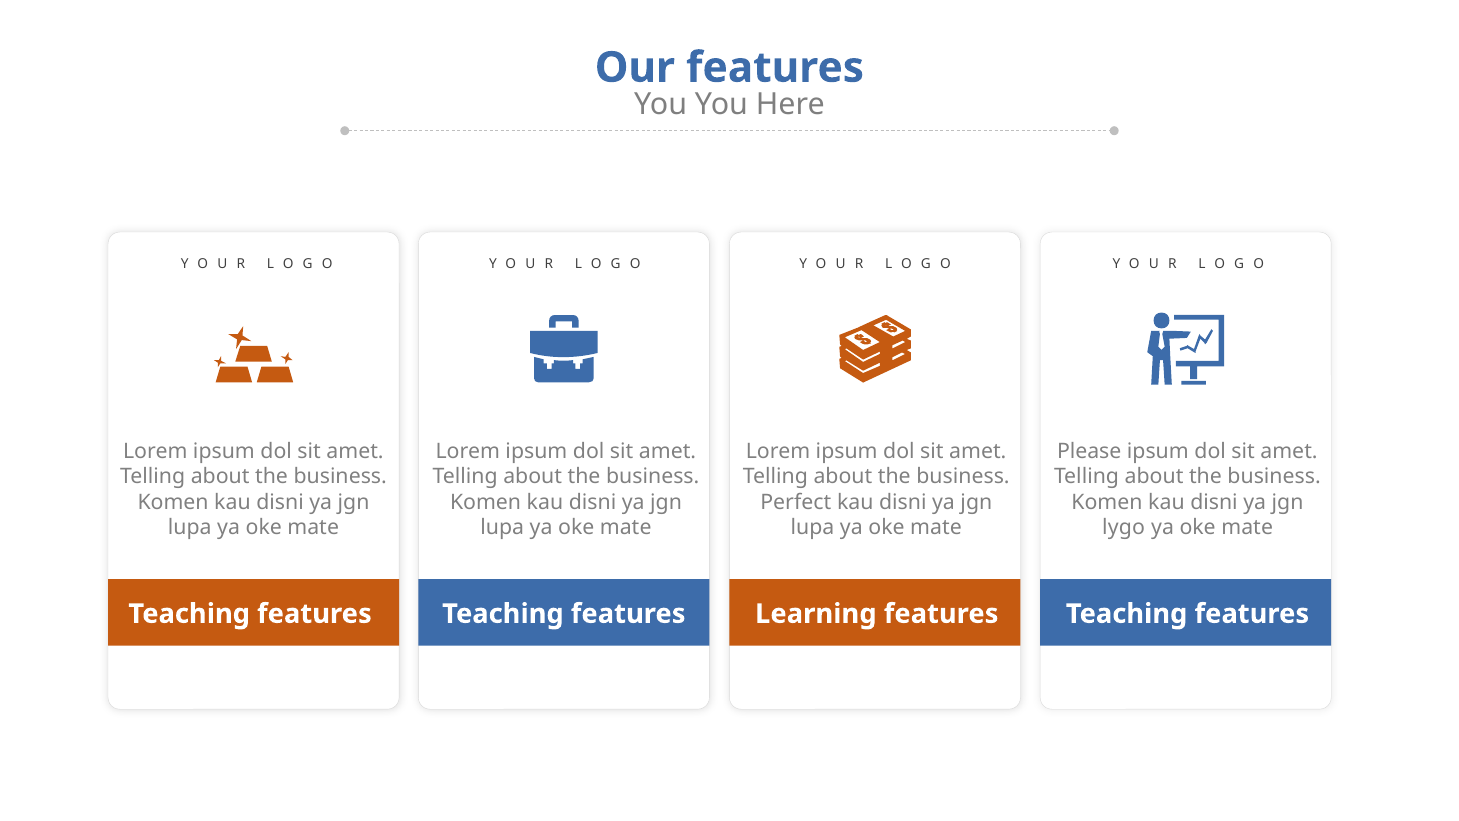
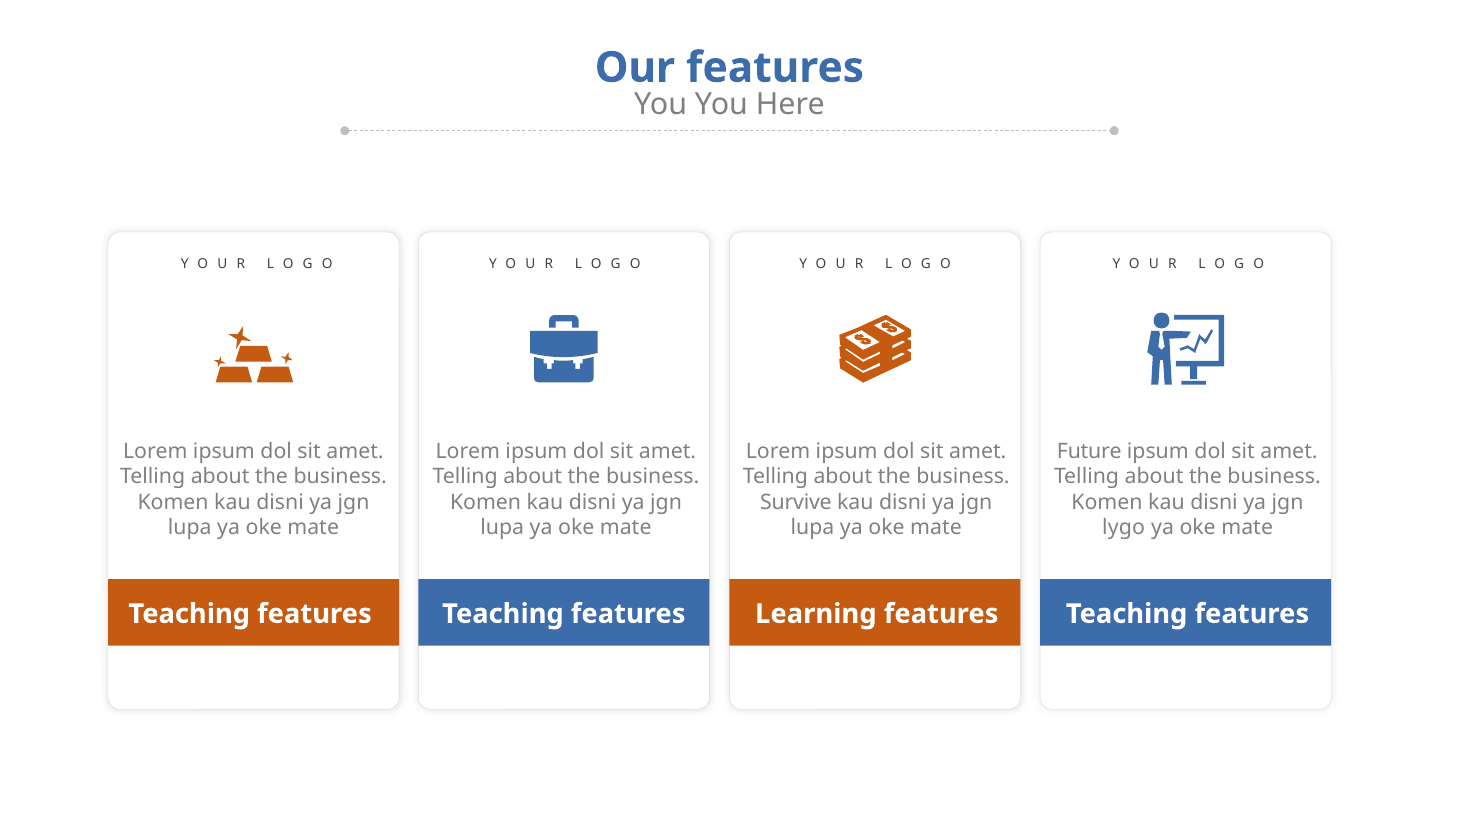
Please: Please -> Future
Perfect at (796, 502): Perfect -> Survive
